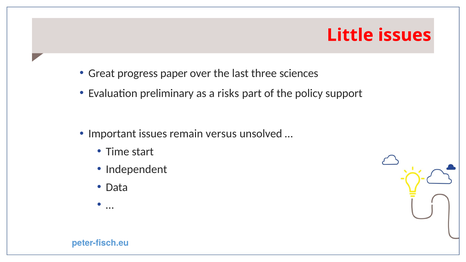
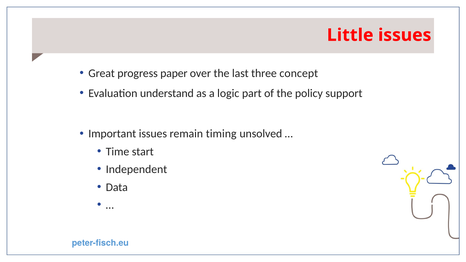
sciences: sciences -> concept
preliminary: preliminary -> understand
risks: risks -> logic
versus: versus -> timing
